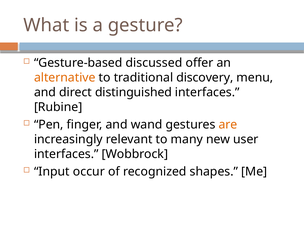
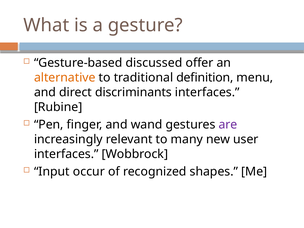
discovery: discovery -> definition
distinguished: distinguished -> discriminants
are colour: orange -> purple
